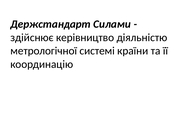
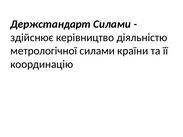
метрологічної системі: системі -> силами
